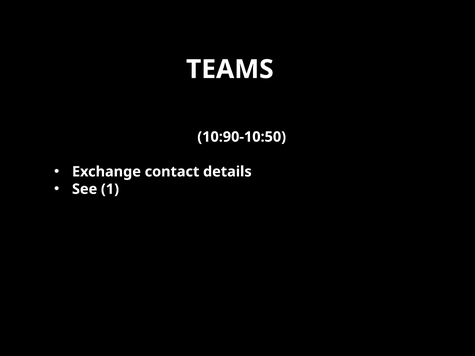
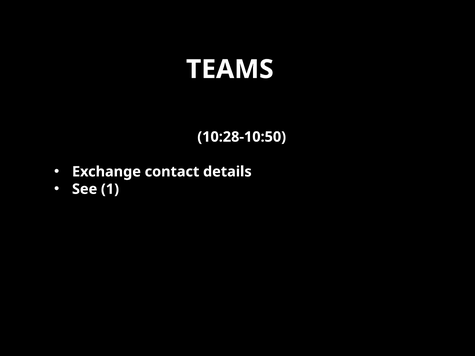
10:90-10:50: 10:90-10:50 -> 10:28-10:50
